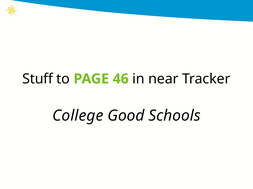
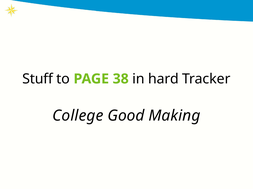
46: 46 -> 38
near: near -> hard
Schools: Schools -> Making
